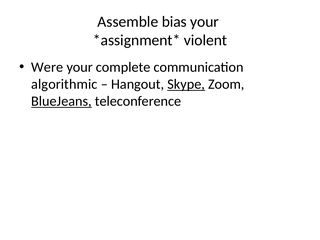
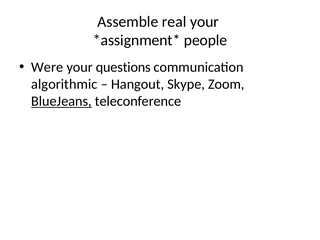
bias: bias -> real
violent: violent -> people
complete: complete -> questions
Skype underline: present -> none
